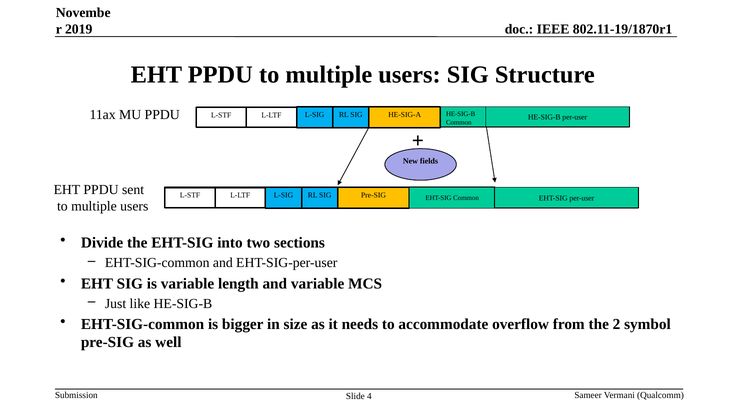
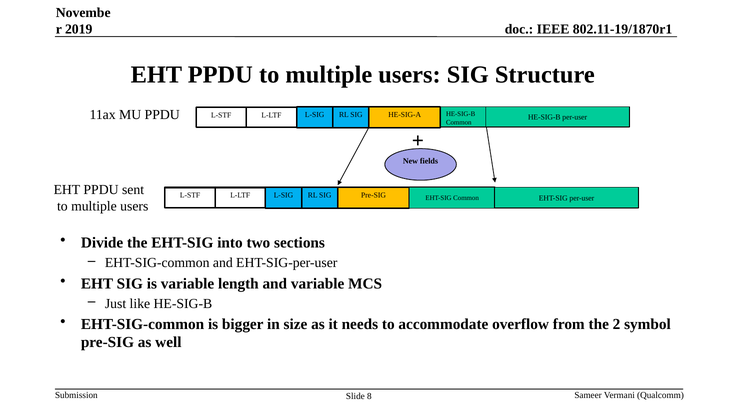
4: 4 -> 8
